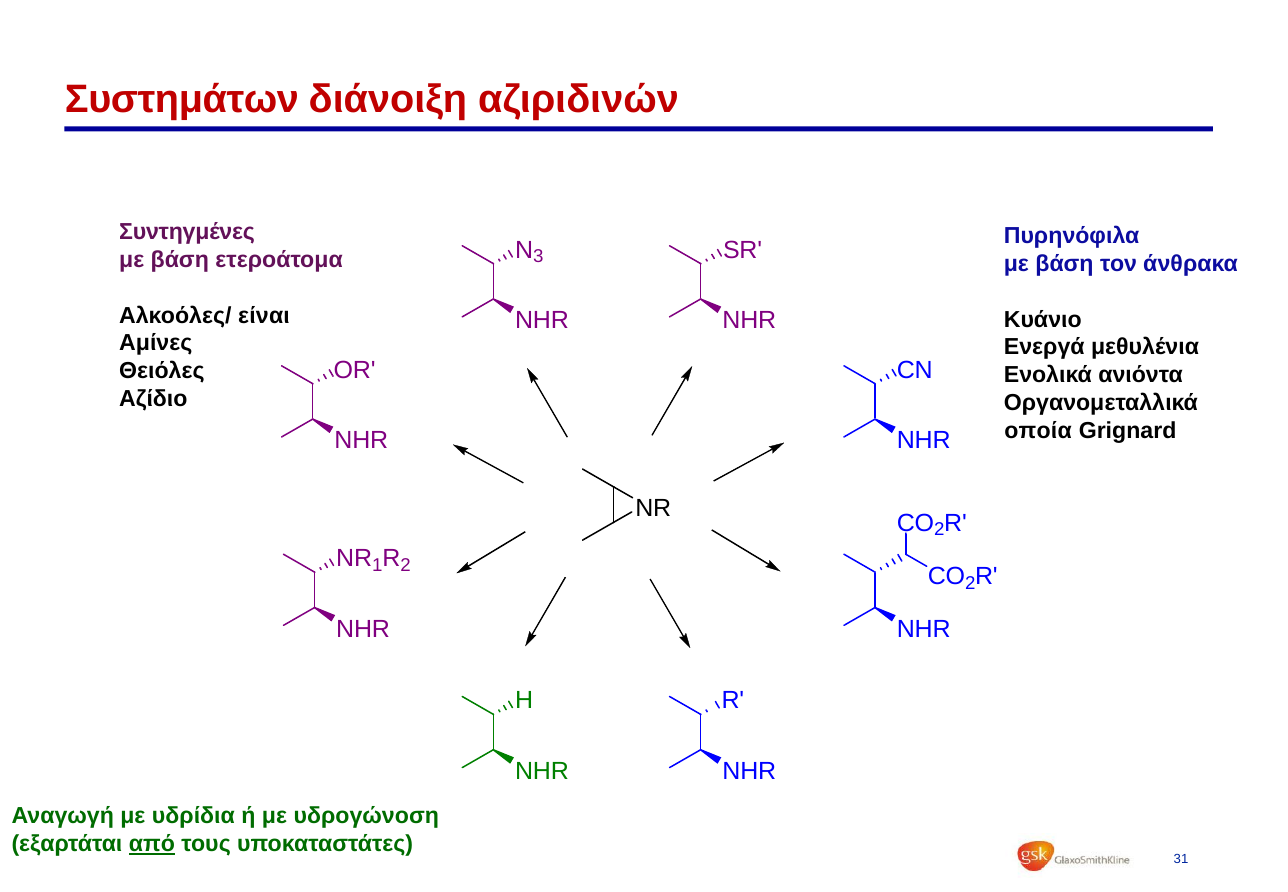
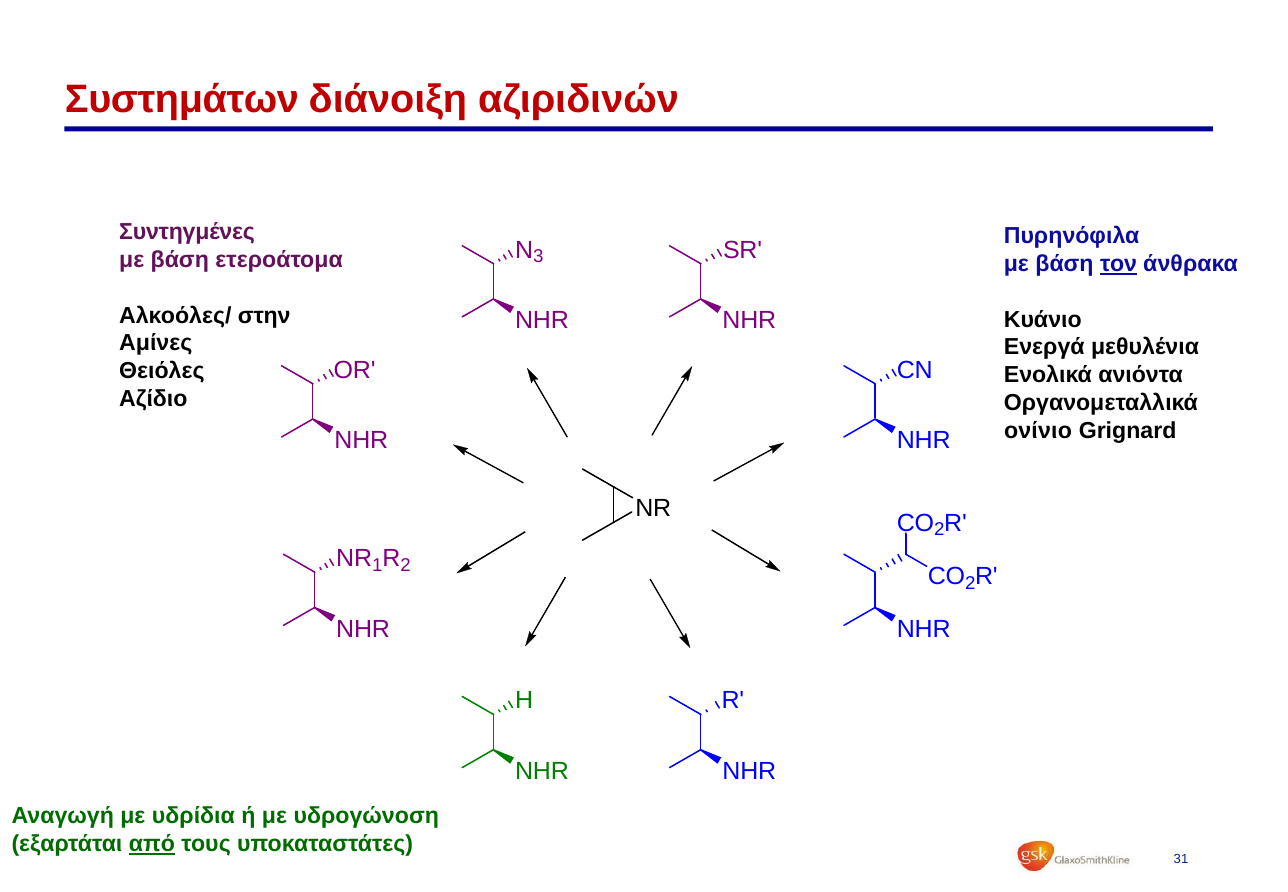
τον underline: none -> present
είναι: είναι -> στην
οποία: οποία -> oνίνιο
